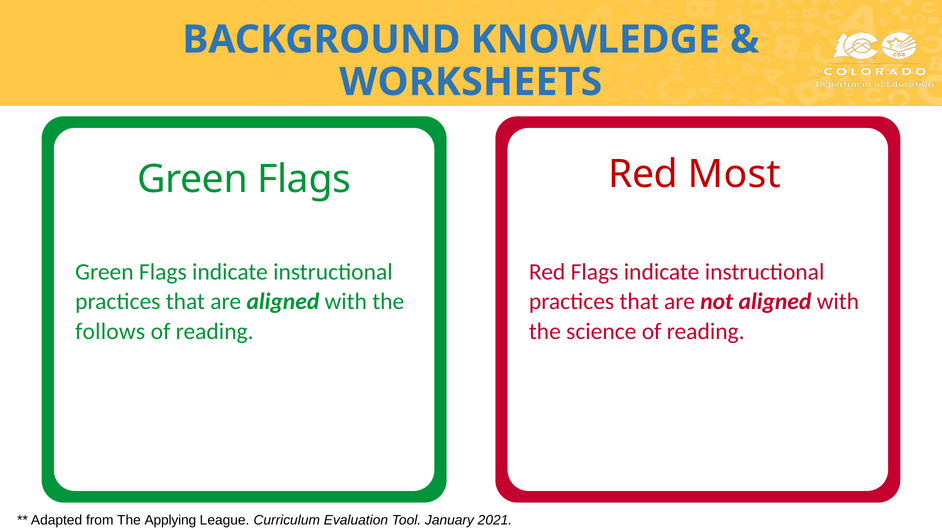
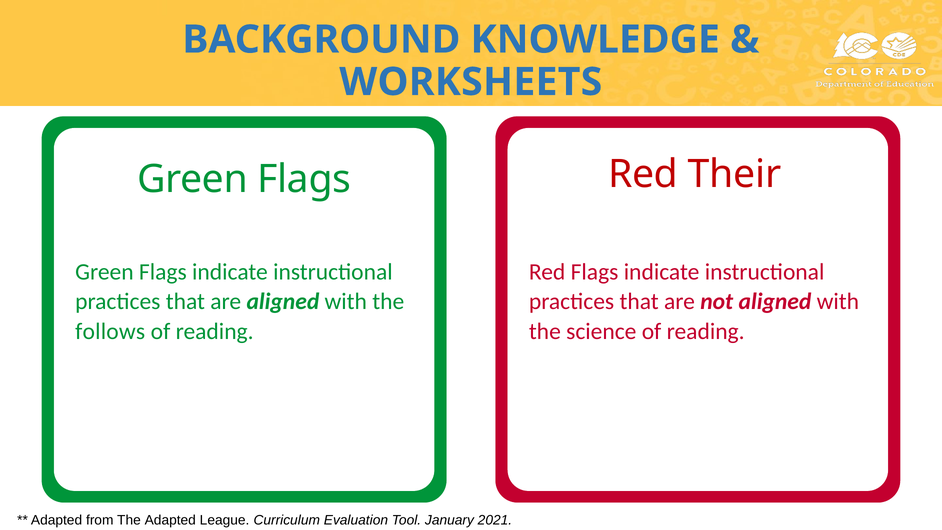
Most: Most -> Their
The Applying: Applying -> Adapted
